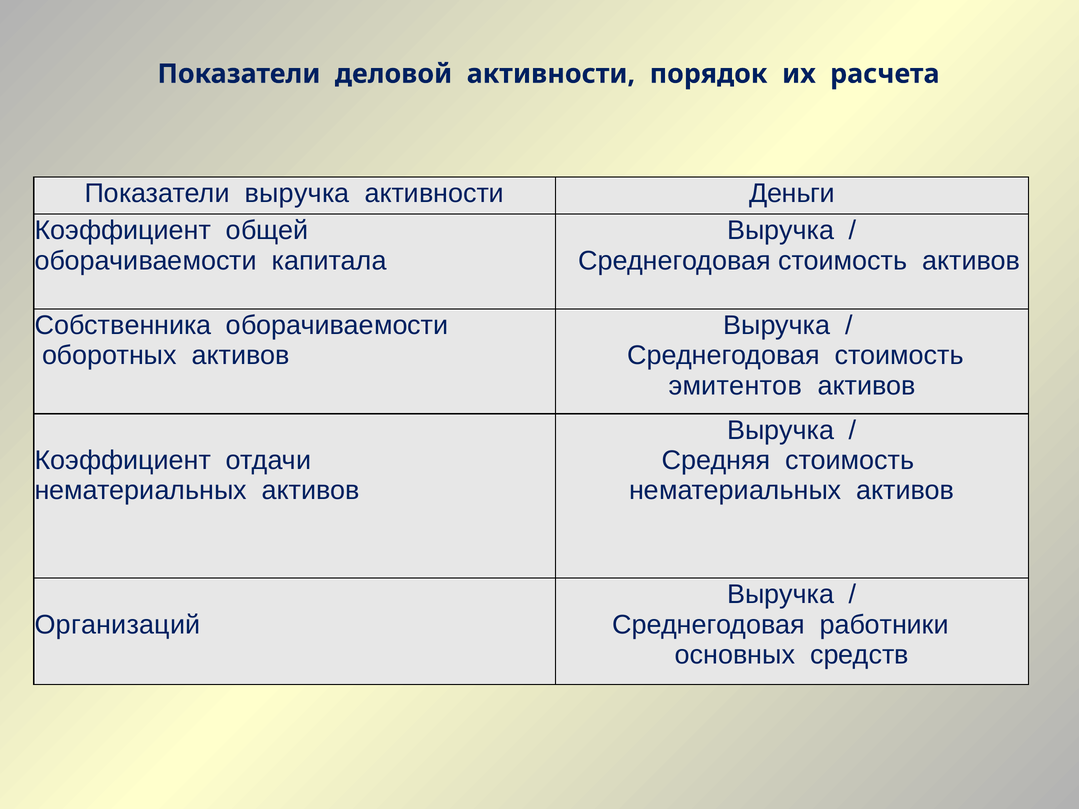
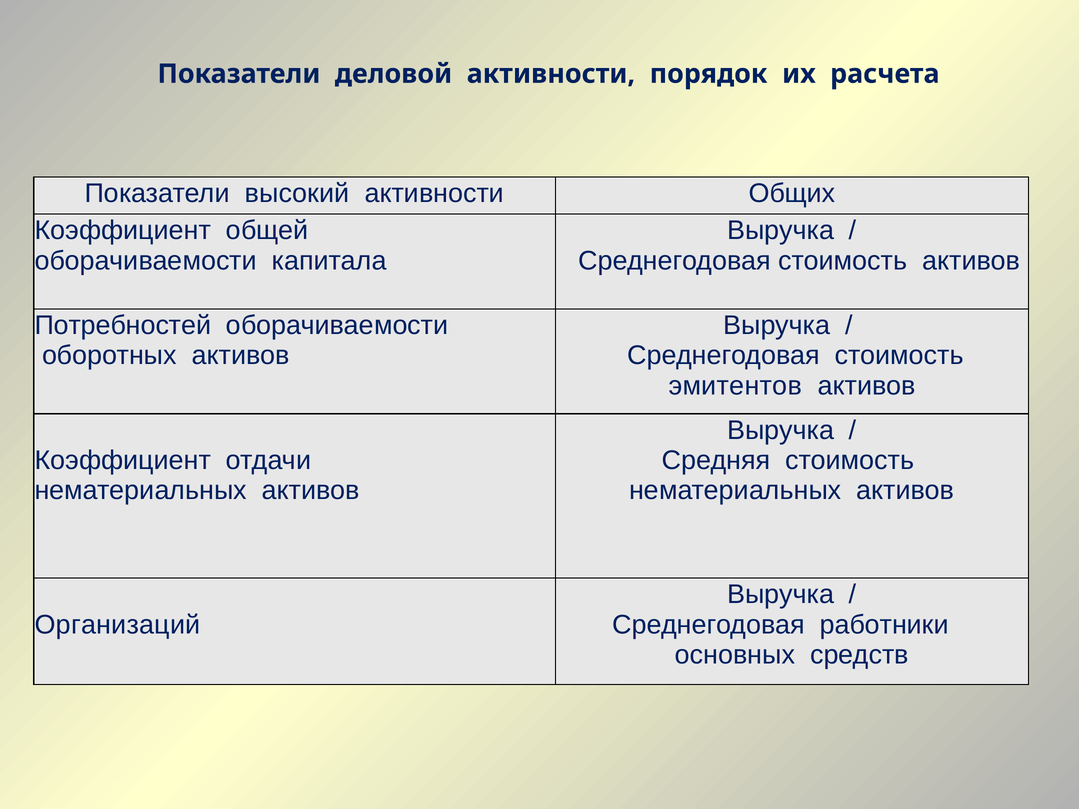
Показатели выручка: выручка -> высокий
Деньги: Деньги -> Общих
Собственника: Собственника -> Потребностей
